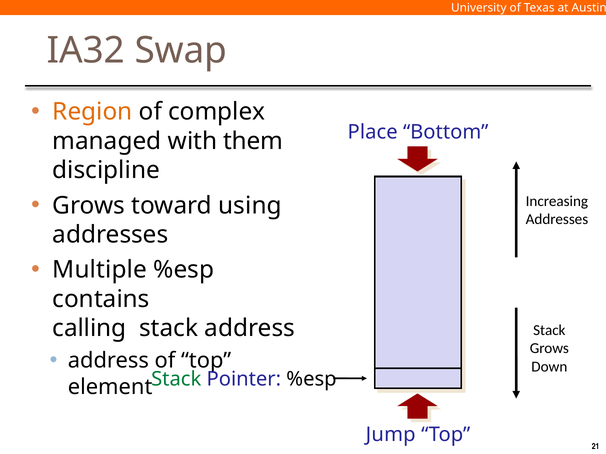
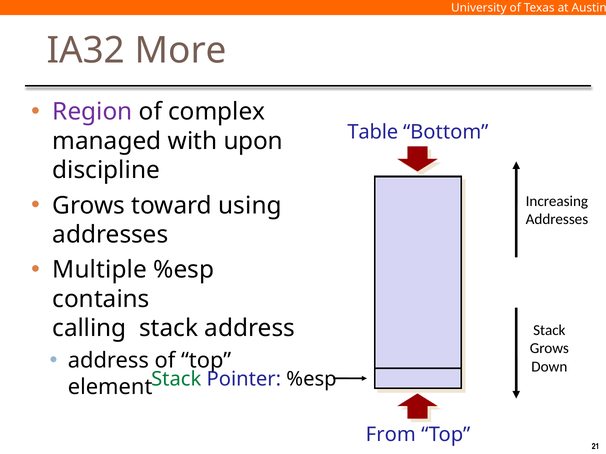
Swap: Swap -> More
Region colour: orange -> purple
Place: Place -> Table
them: them -> upon
Jump: Jump -> From
